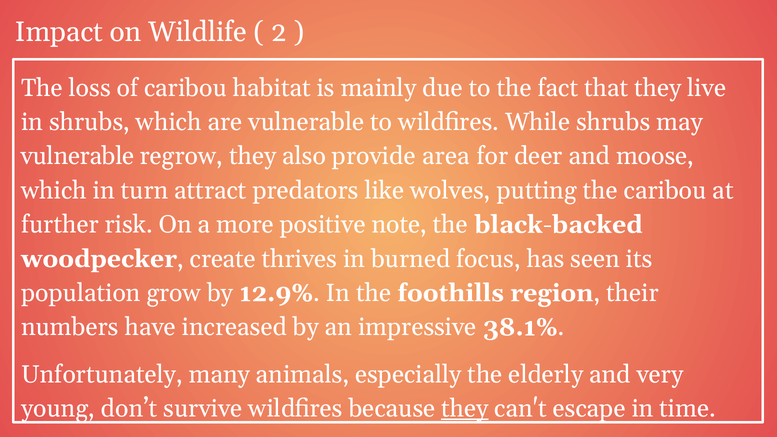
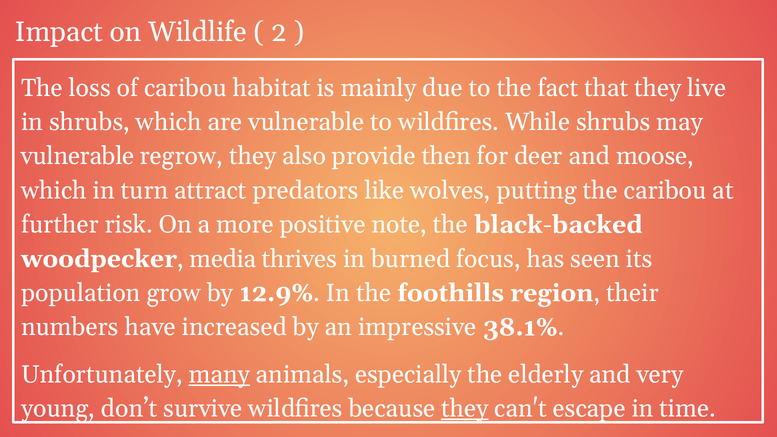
area: area -> then
create: create -> media
many underline: none -> present
